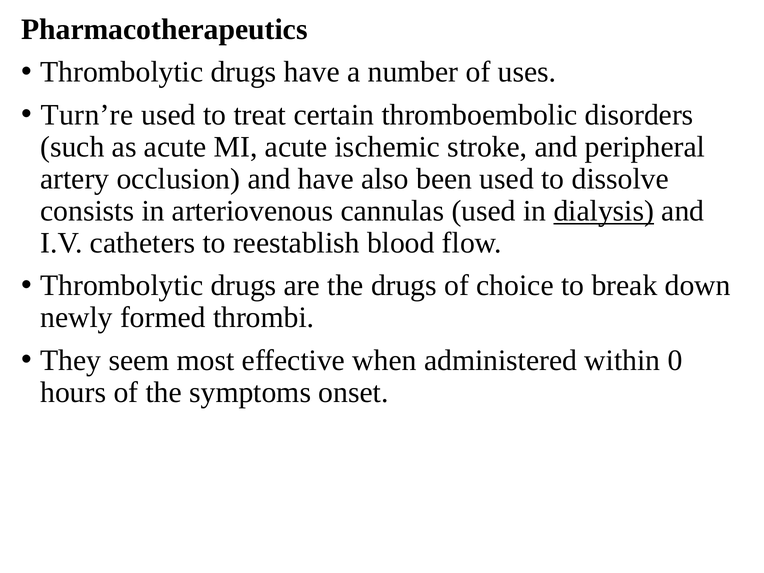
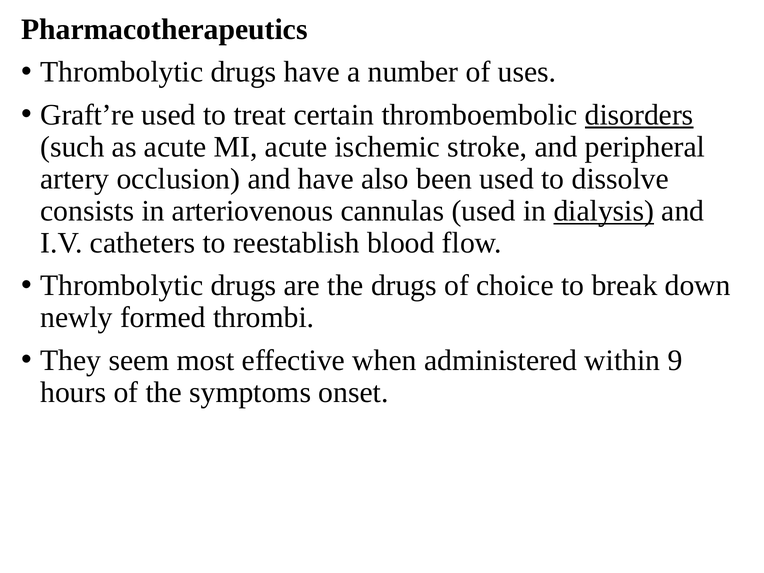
Turn’re: Turn’re -> Graft’re
disorders underline: none -> present
0: 0 -> 9
